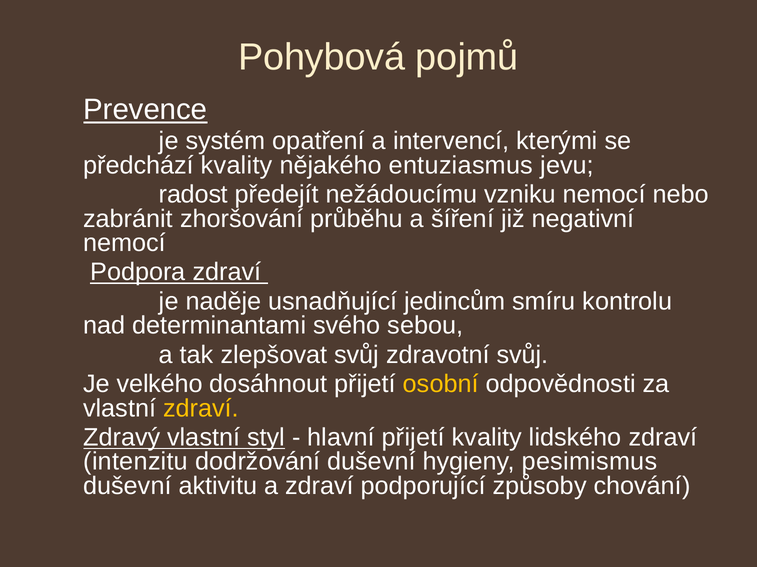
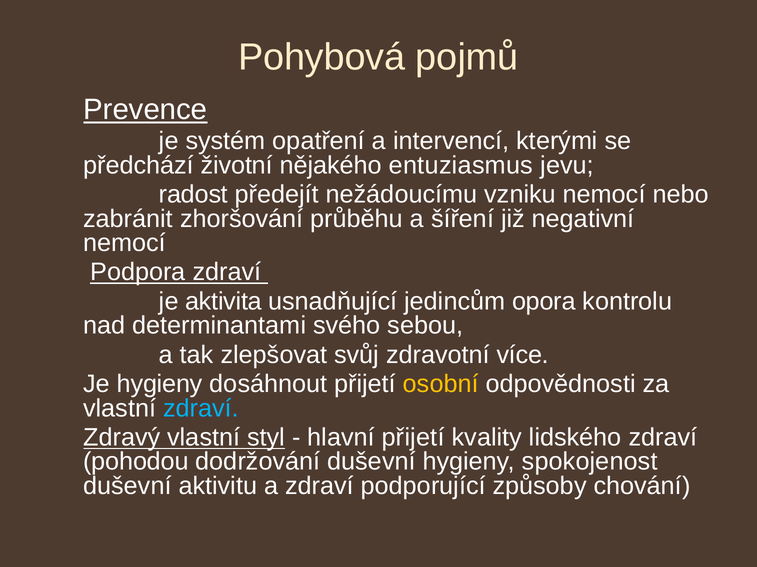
předchází kvality: kvality -> životní
naděje: naděje -> aktivita
smíru: smíru -> opora
zdravotní svůj: svůj -> více
Je velkého: velkého -> hygieny
zdraví at (201, 409) colour: yellow -> light blue
intenzitu: intenzitu -> pohodou
pesimismus: pesimismus -> spokojenost
